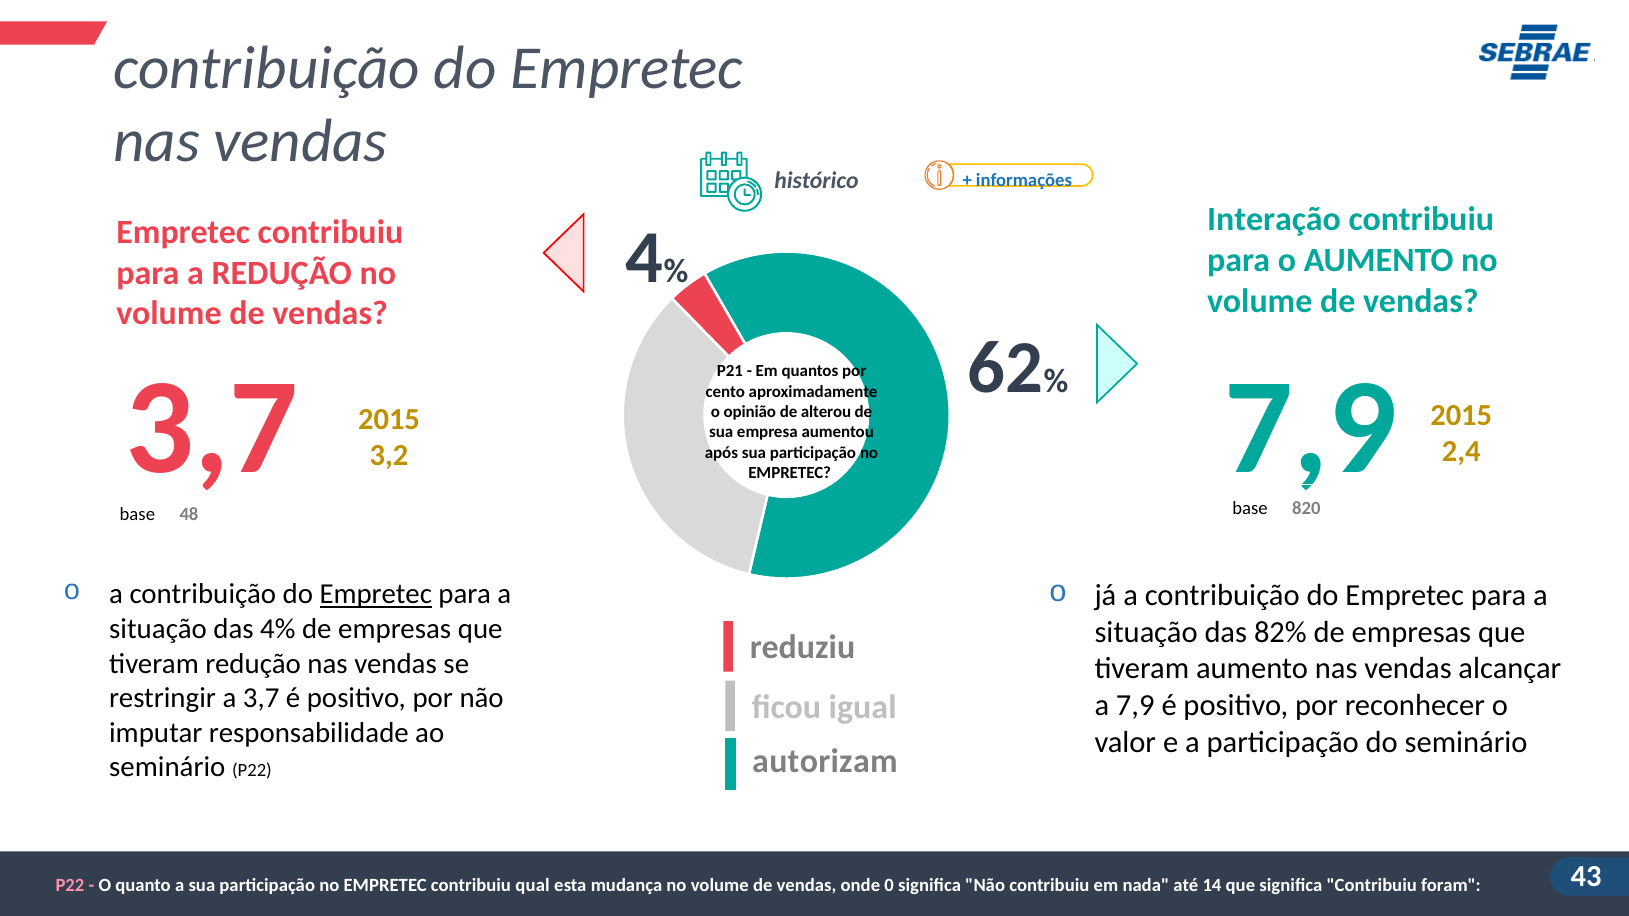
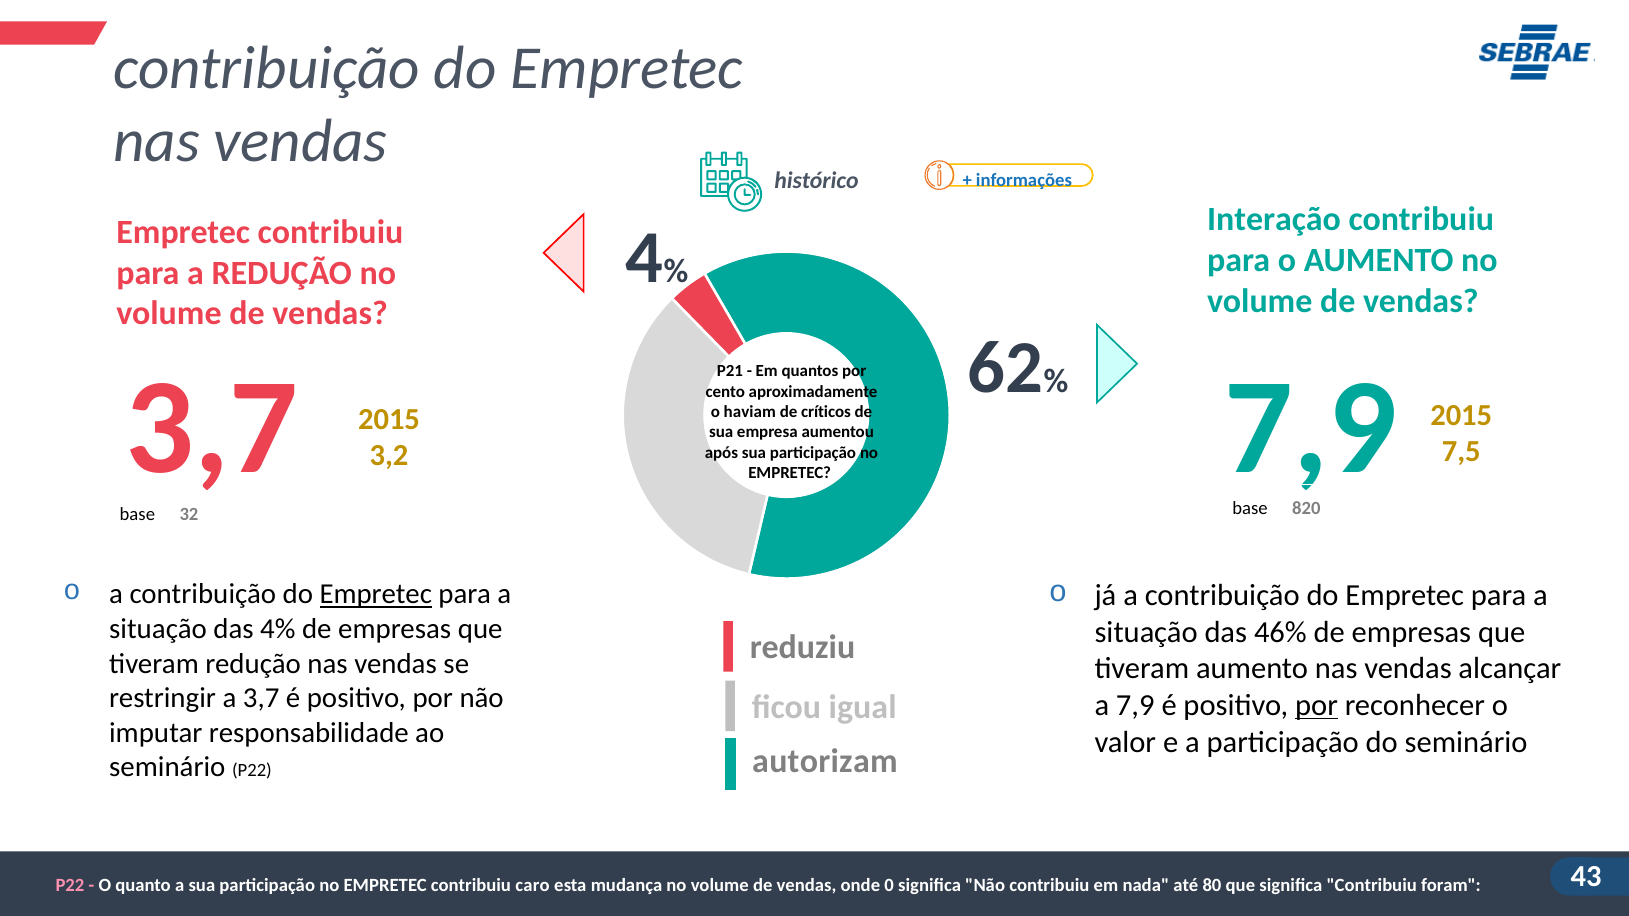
opinião: opinião -> haviam
alterou: alterou -> críticos
2,4: 2,4 -> 7,5
48: 48 -> 32
82%: 82% -> 46%
por at (1317, 706) underline: none -> present
qual: qual -> caro
14: 14 -> 80
